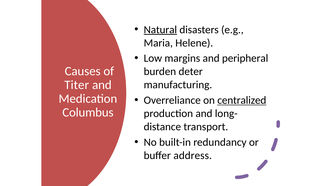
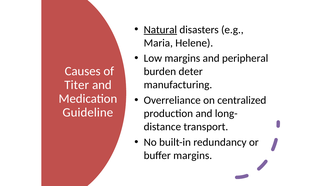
centralized underline: present -> none
Columbus: Columbus -> Guideline
buffer address: address -> margins
